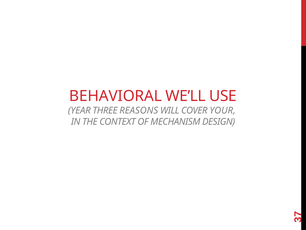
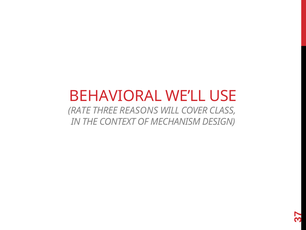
YEAR: YEAR -> RATE
YOUR: YOUR -> CLASS
